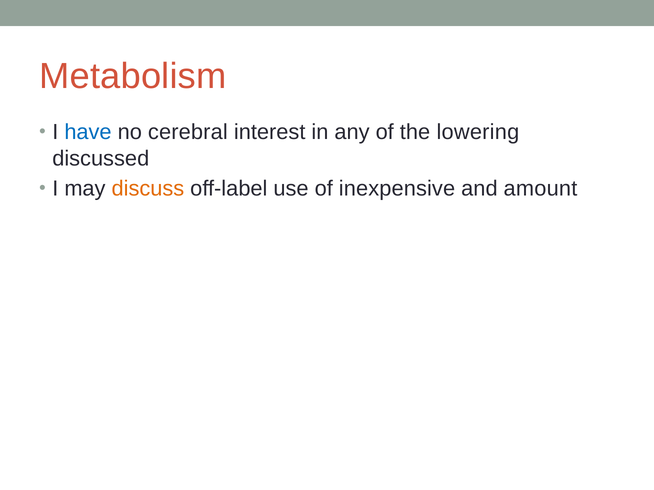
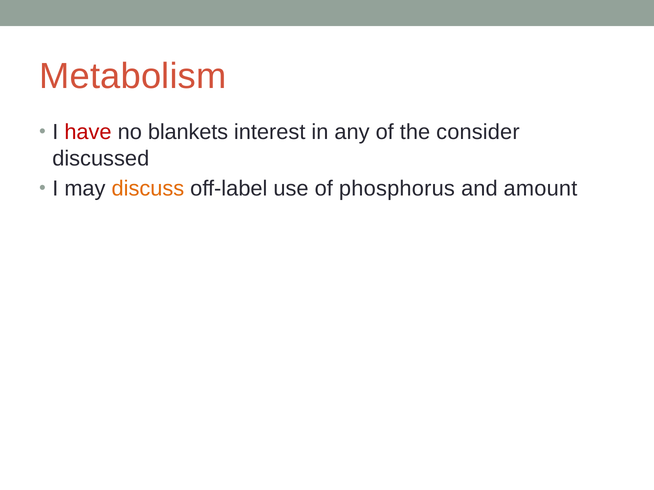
have colour: blue -> red
cerebral: cerebral -> blankets
lowering: lowering -> consider
inexpensive: inexpensive -> phosphorus
